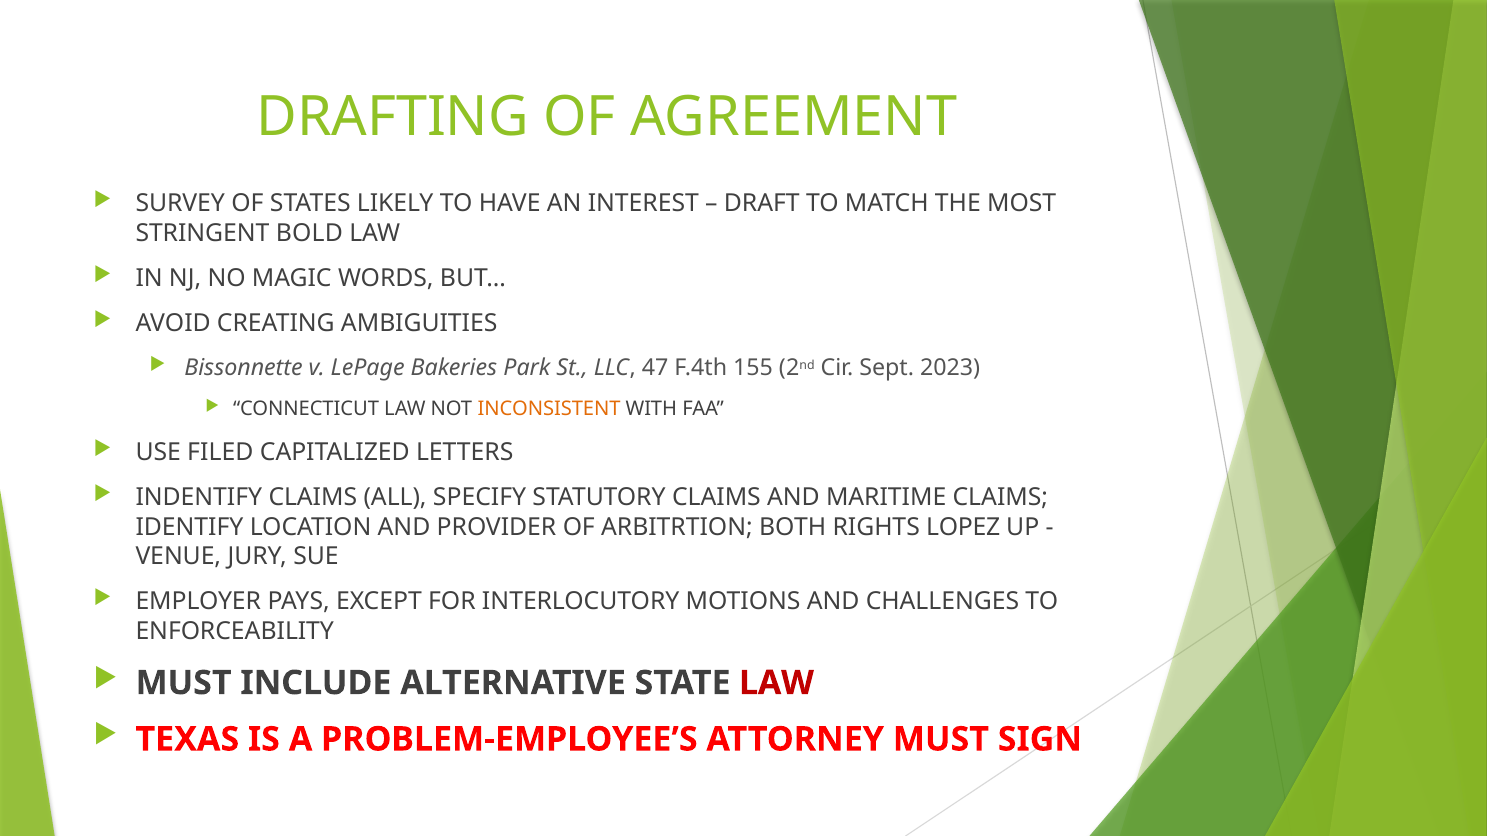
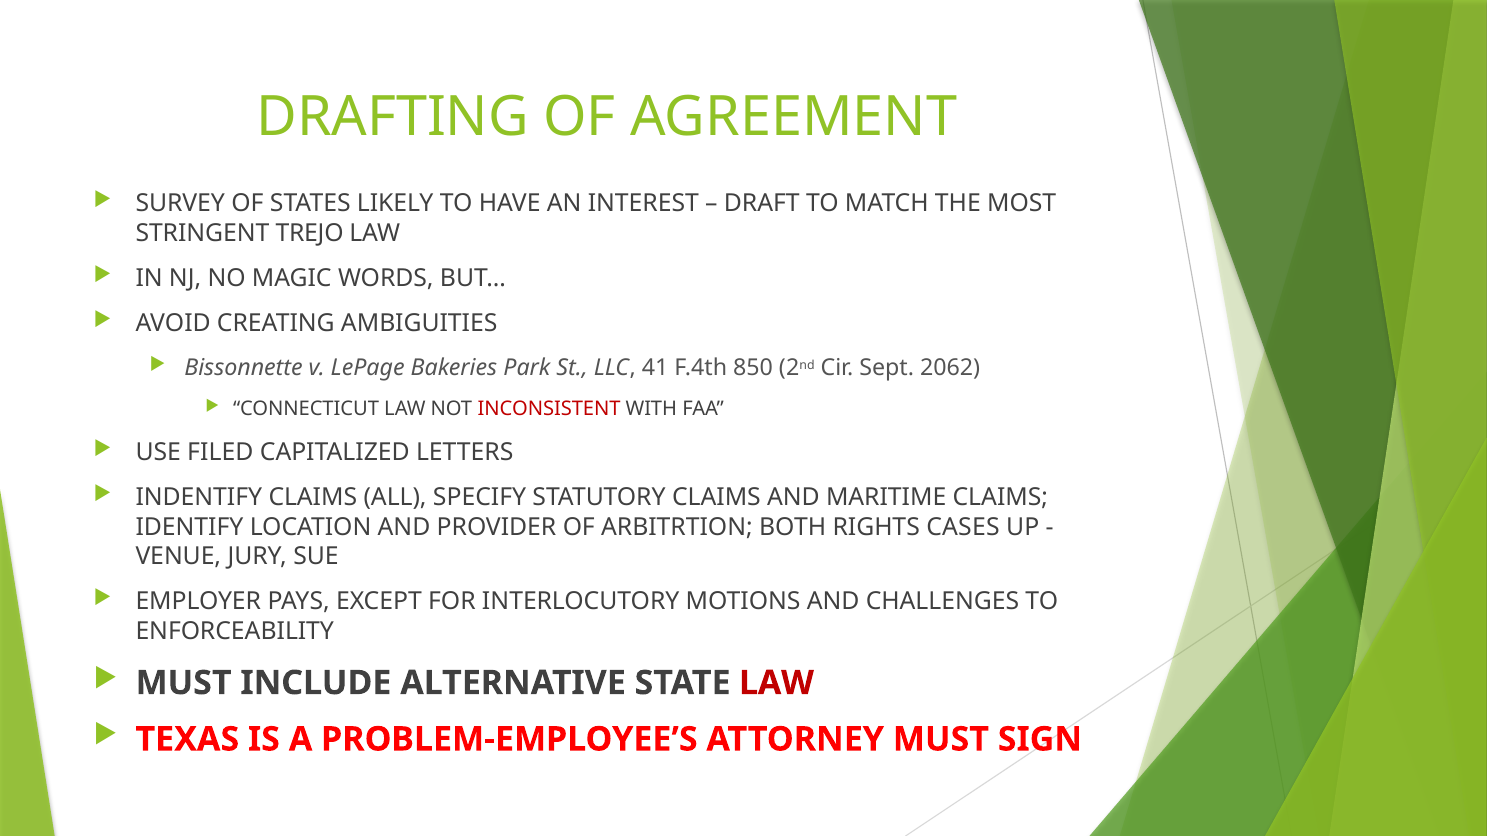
BOLD: BOLD -> TREJO
47: 47 -> 41
155: 155 -> 850
2023: 2023 -> 2062
INCONSISTENT colour: orange -> red
LOPEZ: LOPEZ -> CASES
